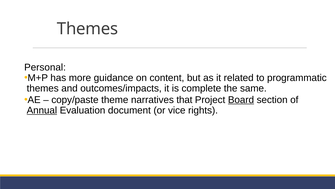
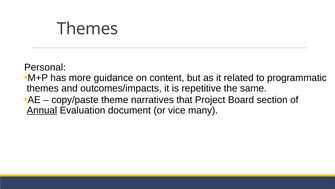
complete: complete -> repetitive
Board underline: present -> none
rights: rights -> many
